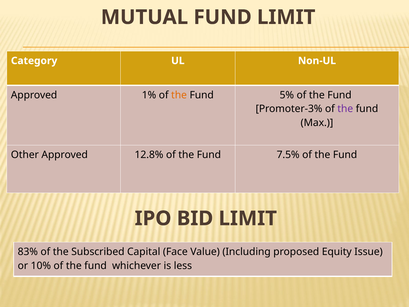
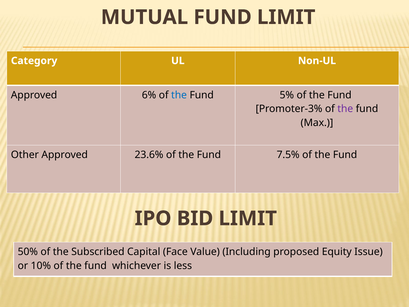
1%: 1% -> 6%
the at (179, 95) colour: orange -> blue
12.8%: 12.8% -> 23.6%
83%: 83% -> 50%
